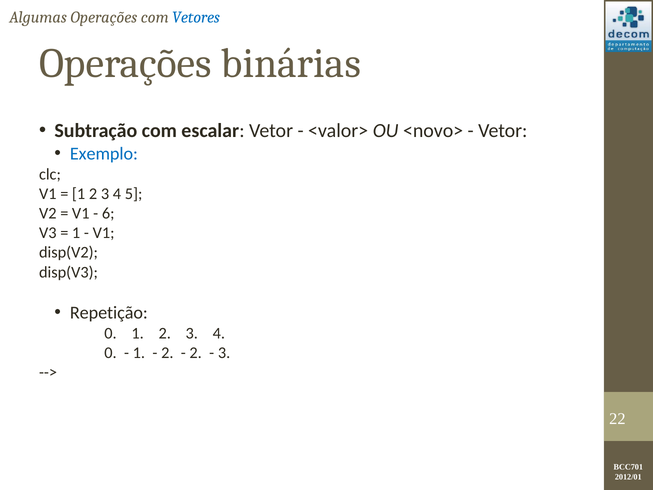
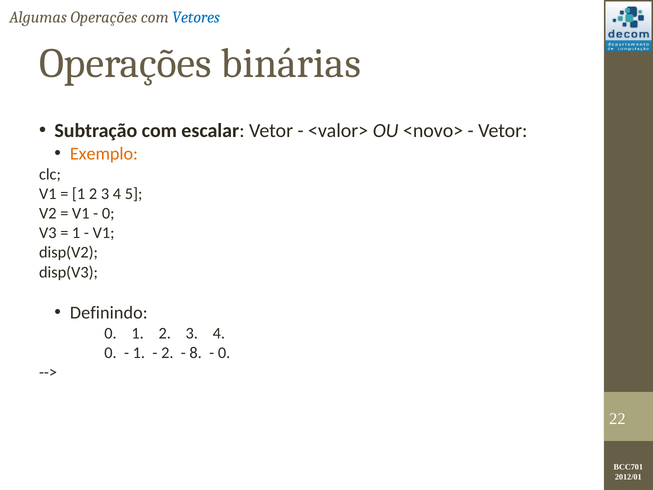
Exemplo colour: blue -> orange
6 at (108, 213): 6 -> 0
Repetição: Repetição -> Definindo
2 at (196, 353): 2 -> 8
3 at (224, 353): 3 -> 0
